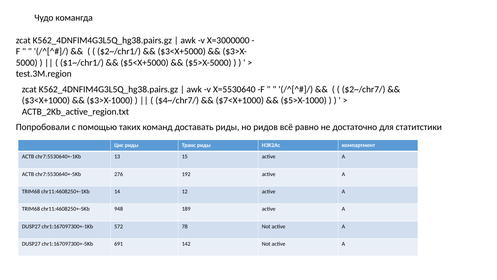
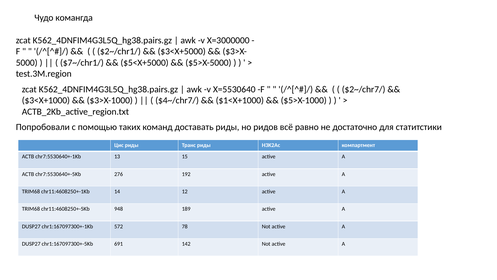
$1~/chr1/: $1~/chr1/ -> $7~/chr1/
$7<X+1000: $7<X+1000 -> $1<X+1000
